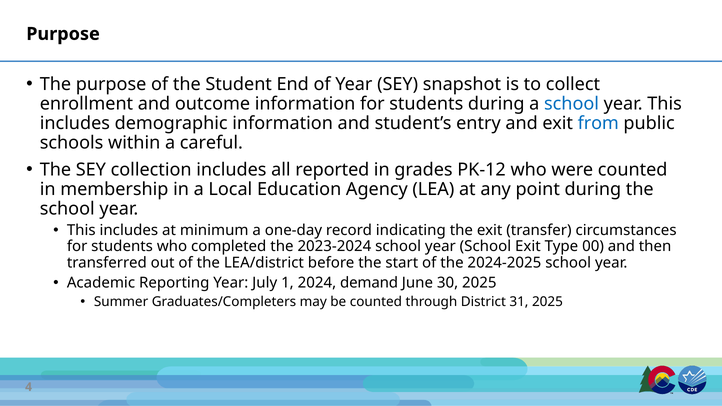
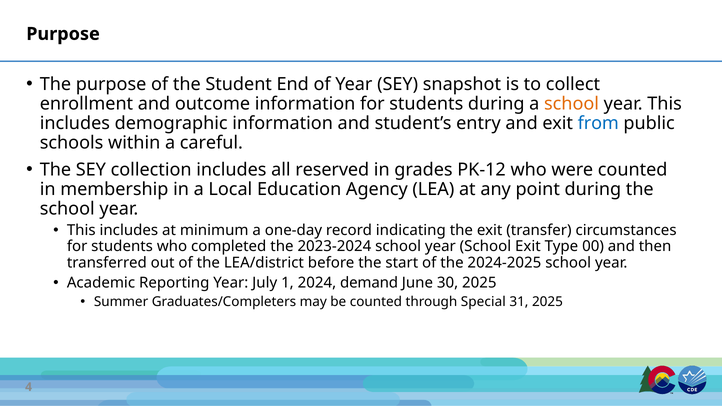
school at (572, 104) colour: blue -> orange
reported: reported -> reserved
District: District -> Special
